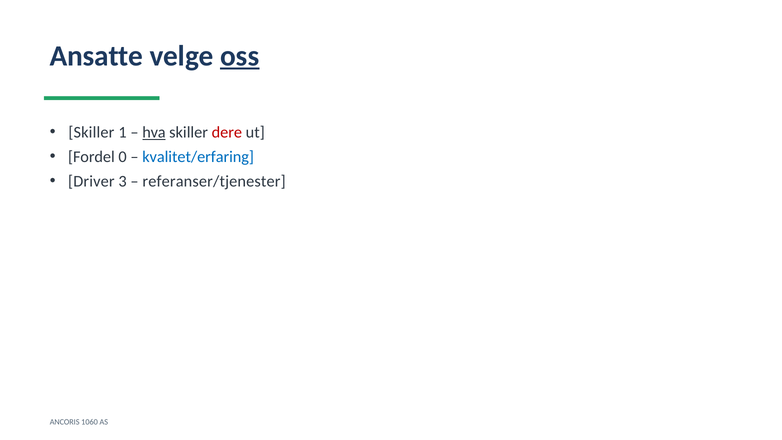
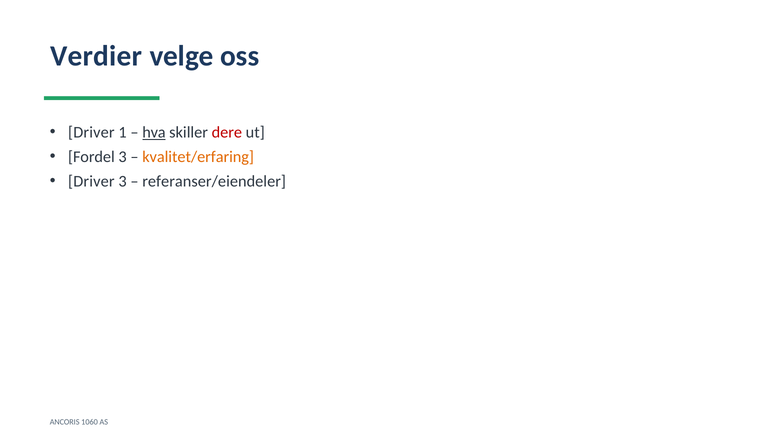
Ansatte: Ansatte -> Verdier
oss underline: present -> none
Skiller at (91, 132): Skiller -> Driver
Fordel 0: 0 -> 3
kvalitet/erfaring colour: blue -> orange
referanser/tjenester: referanser/tjenester -> referanser/eiendeler
